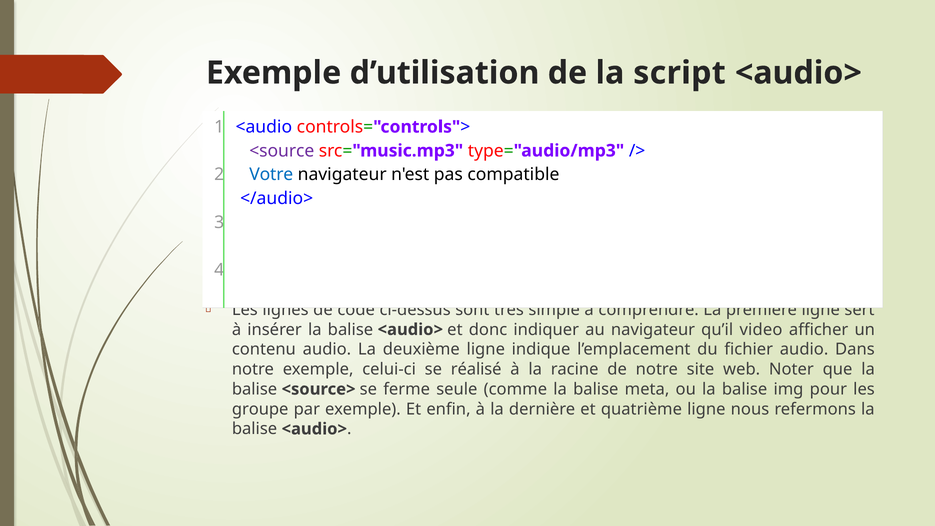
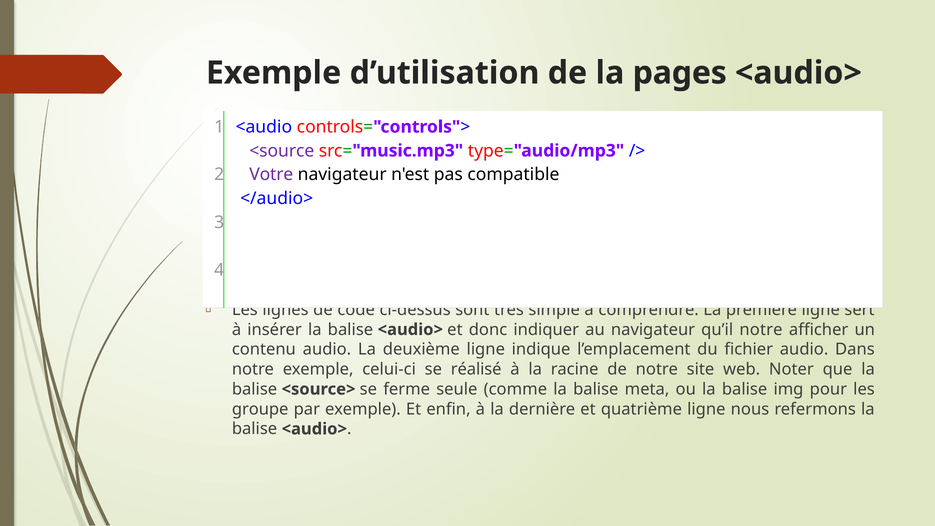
script: script -> pages
Votre colour: blue -> purple
qu’il video: video -> notre
